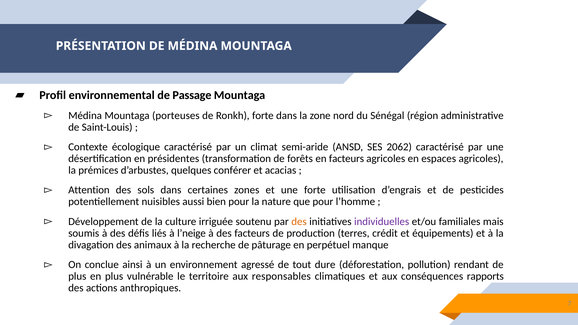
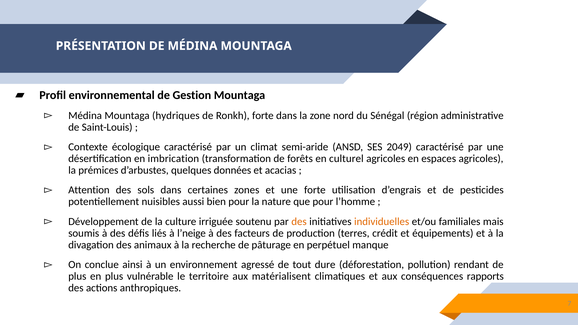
Passage: Passage -> Gestion
porteuses: porteuses -> hydriques
2062: 2062 -> 2049
présidentes: présidentes -> imbrication
en facteurs: facteurs -> culturel
conférer: conférer -> données
individuelles colour: purple -> orange
responsables: responsables -> matérialisent
